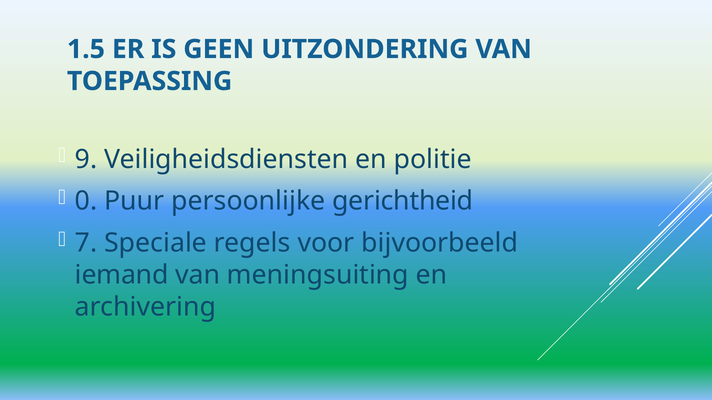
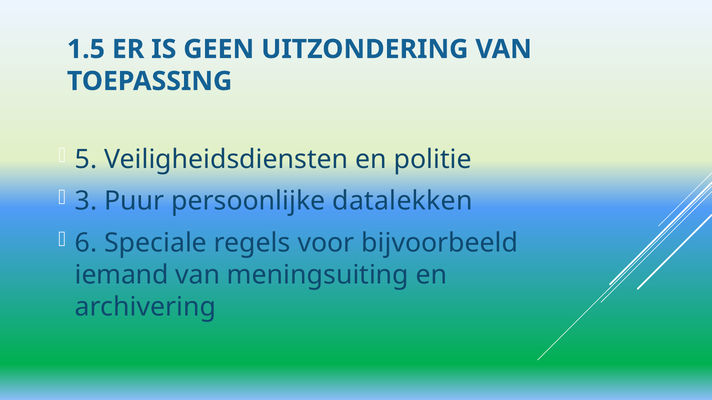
9: 9 -> 5
0: 0 -> 3
gerichtheid: gerichtheid -> datalekken
7: 7 -> 6
